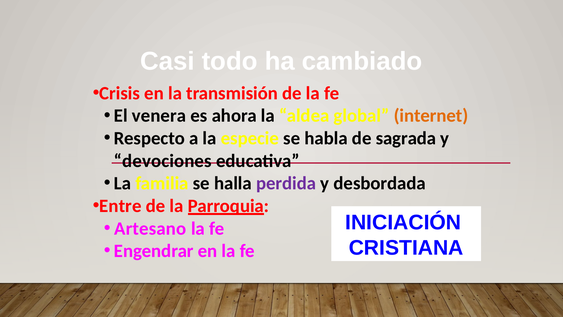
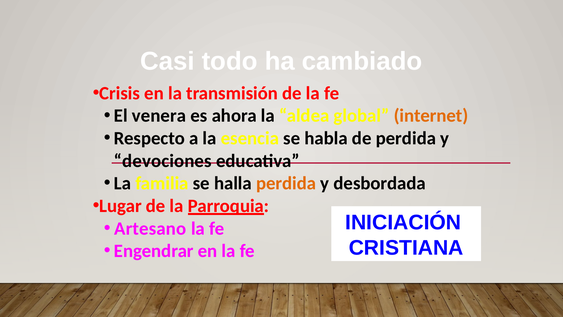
especie: especie -> esencia
de sagrada: sagrada -> perdida
perdida at (286, 183) colour: purple -> orange
Entre: Entre -> Lugar
